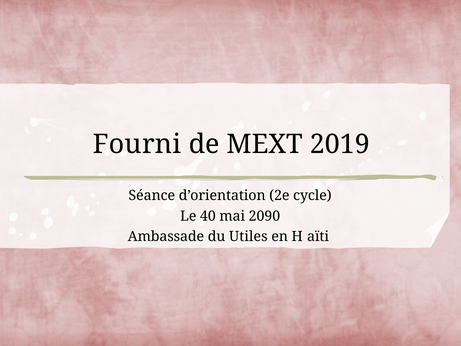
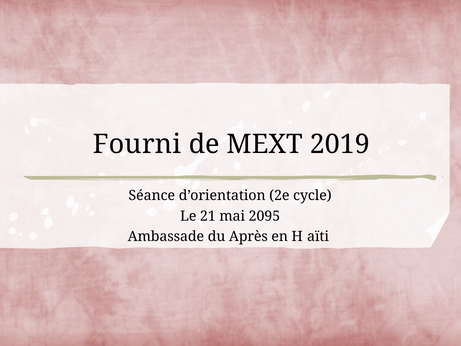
40: 40 -> 21
2090: 2090 -> 2095
Utiles: Utiles -> Après
